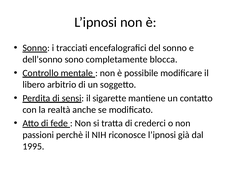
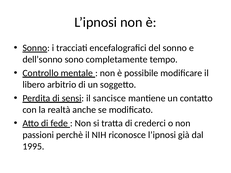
blocca: blocca -> tempo
sigarette: sigarette -> sancisce
